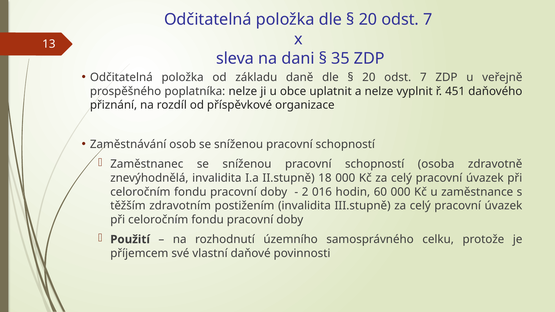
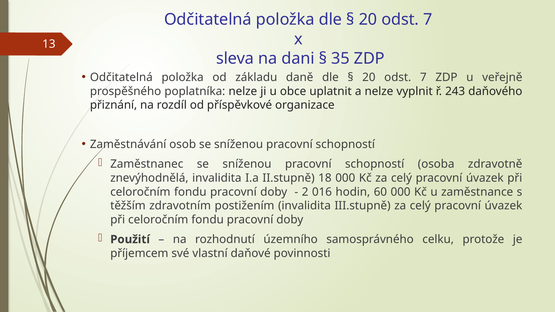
451: 451 -> 243
